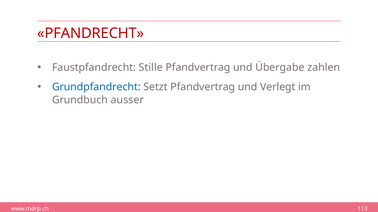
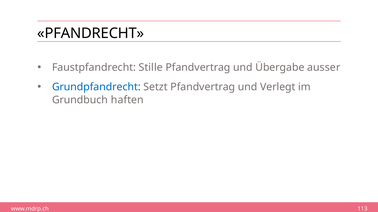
PFANDRECHT colour: red -> black
zahlen: zahlen -> ausser
ausser: ausser -> haften
